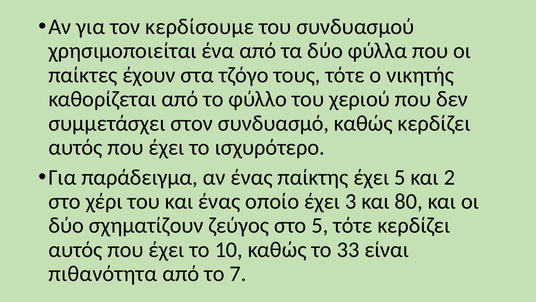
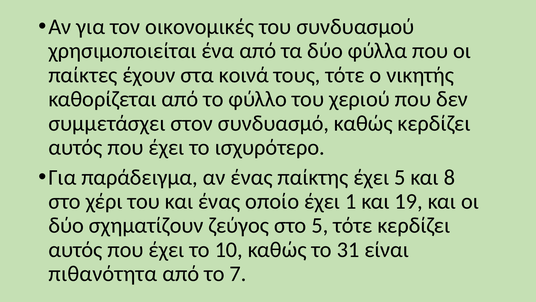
κερδίσουμε: κερδίσουμε -> οικονομικές
τζόγο: τζόγο -> κοινά
2: 2 -> 8
3: 3 -> 1
80: 80 -> 19
33: 33 -> 31
